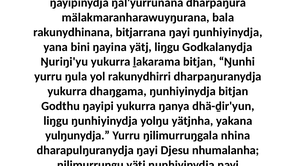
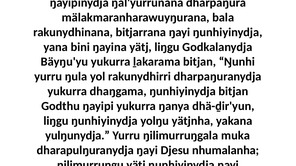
Ŋuriŋi'yu: Ŋuriŋi'yu -> Bäyŋu'yu
ŋilimurruŋgala nhina: nhina -> muka
